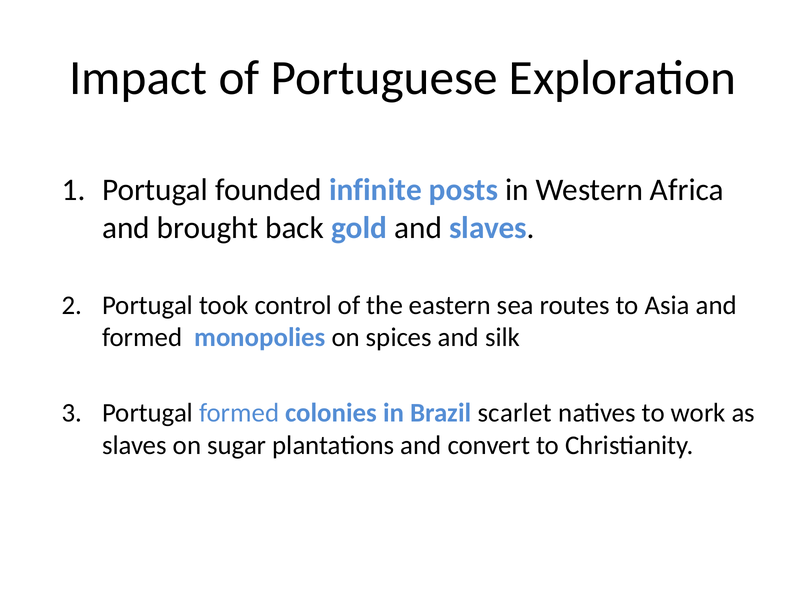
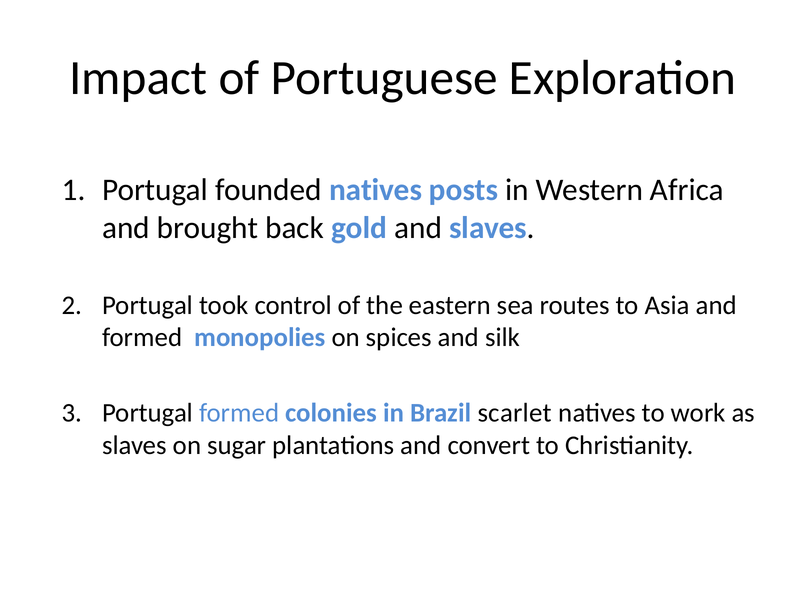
founded infinite: infinite -> natives
